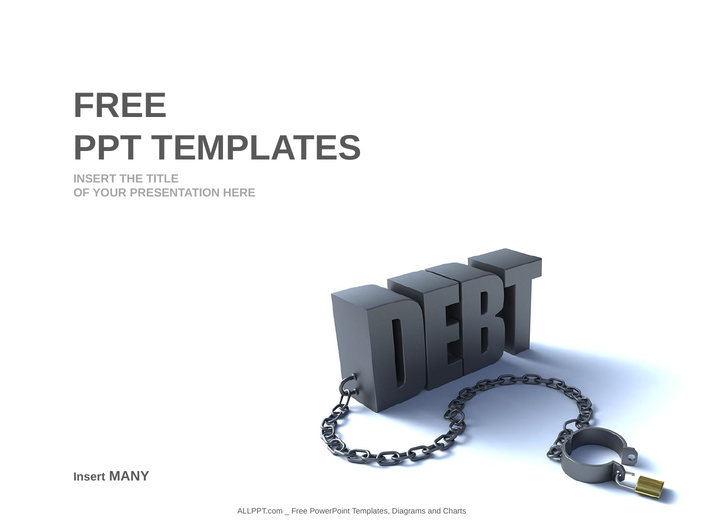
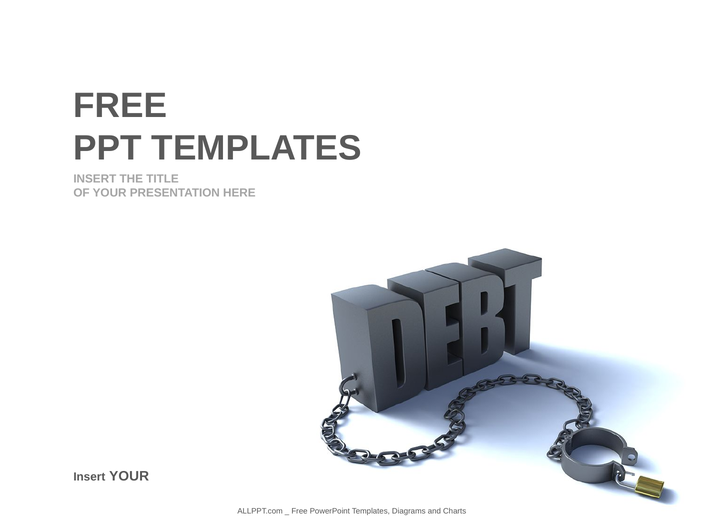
Insert MANY: MANY -> YOUR
